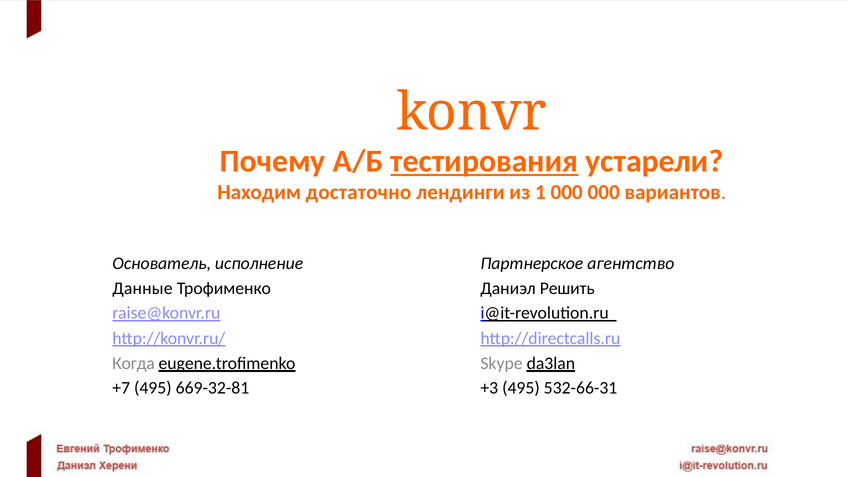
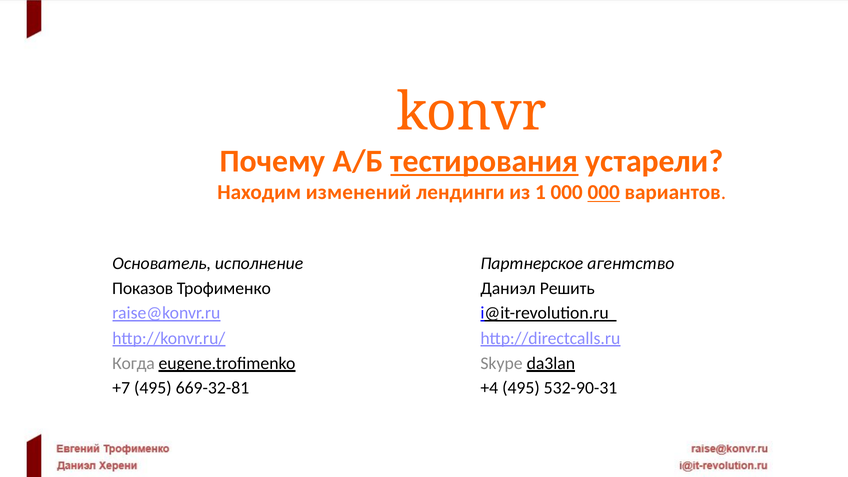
достаточно: достаточно -> изменений
000 at (604, 192) underline: none -> present
Данные: Данные -> Показов
+3: +3 -> +4
532-66-31: 532-66-31 -> 532-90-31
